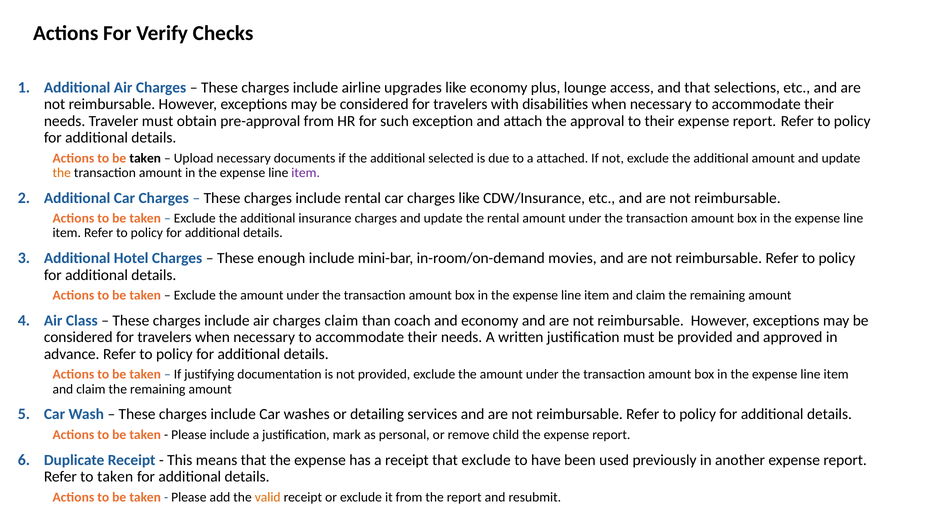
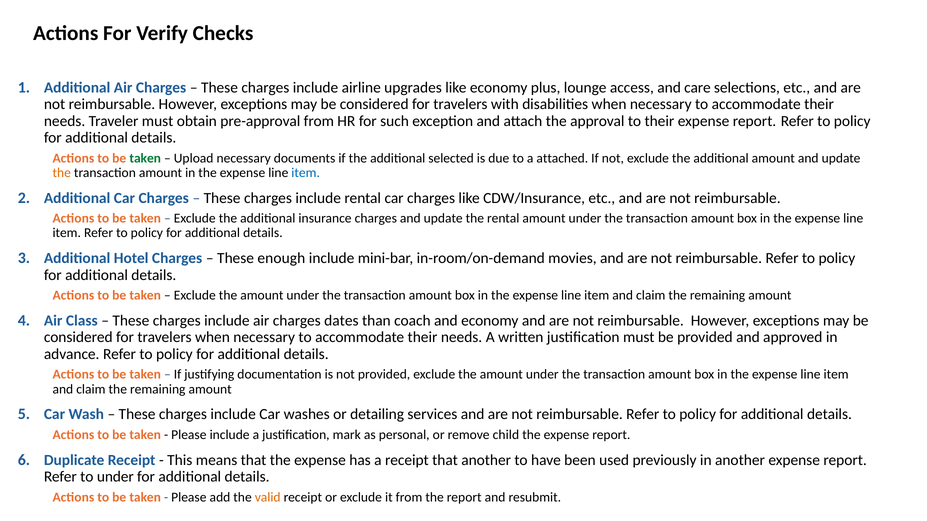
and that: that -> care
taken at (145, 158) colour: black -> green
item at (306, 173) colour: purple -> blue
charges claim: claim -> dates
that exclude: exclude -> another
to taken: taken -> under
